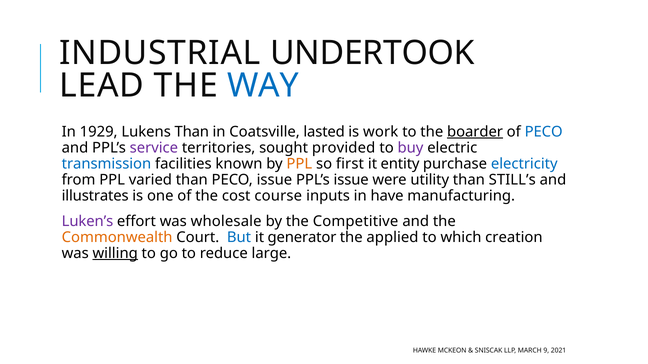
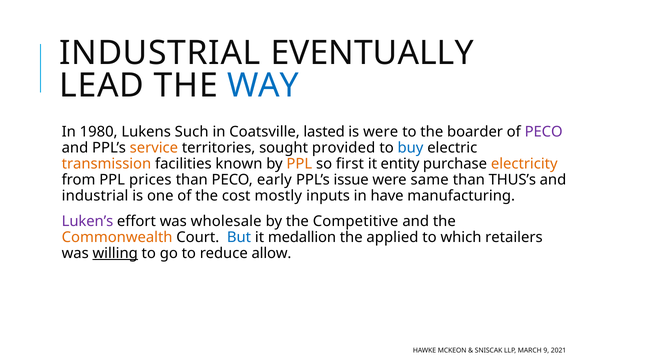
UNDERTOOK: UNDERTOOK -> EVENTUALLY
1929: 1929 -> 1980
Lukens Than: Than -> Such
is work: work -> were
boarder underline: present -> none
PECO at (544, 132) colour: blue -> purple
service colour: purple -> orange
buy colour: purple -> blue
transmission colour: blue -> orange
electricity colour: blue -> orange
varied: varied -> prices
PECO issue: issue -> early
utility: utility -> same
STILL’s: STILL’s -> THUS’s
illustrates at (95, 196): illustrates -> industrial
course: course -> mostly
generator: generator -> medallion
creation: creation -> retailers
large: large -> allow
